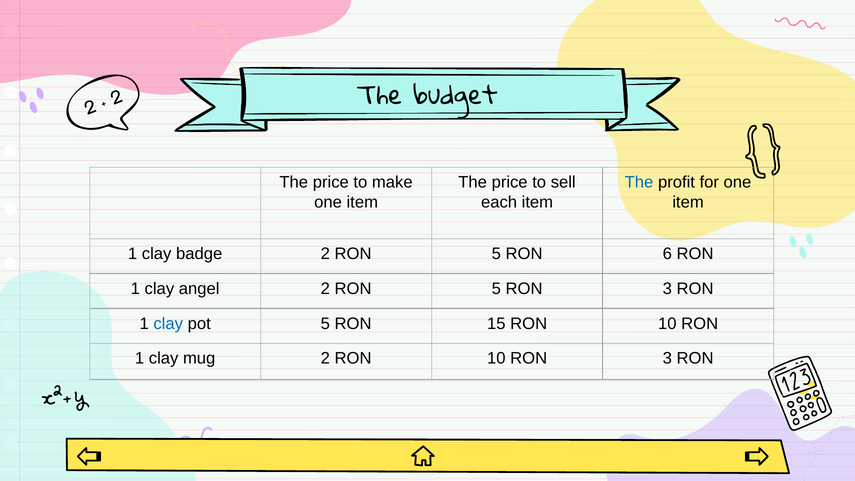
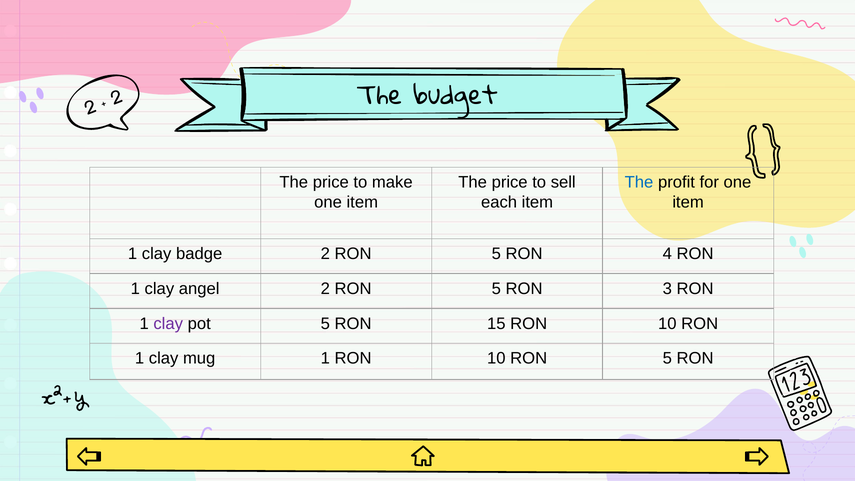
6: 6 -> 4
clay at (168, 324) colour: blue -> purple
mug 2: 2 -> 1
10 RON 3: 3 -> 5
